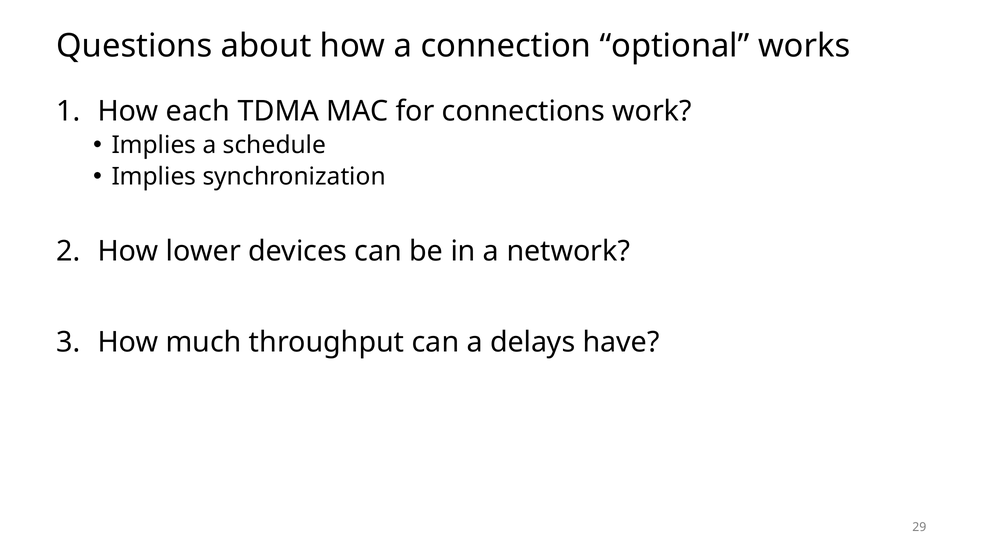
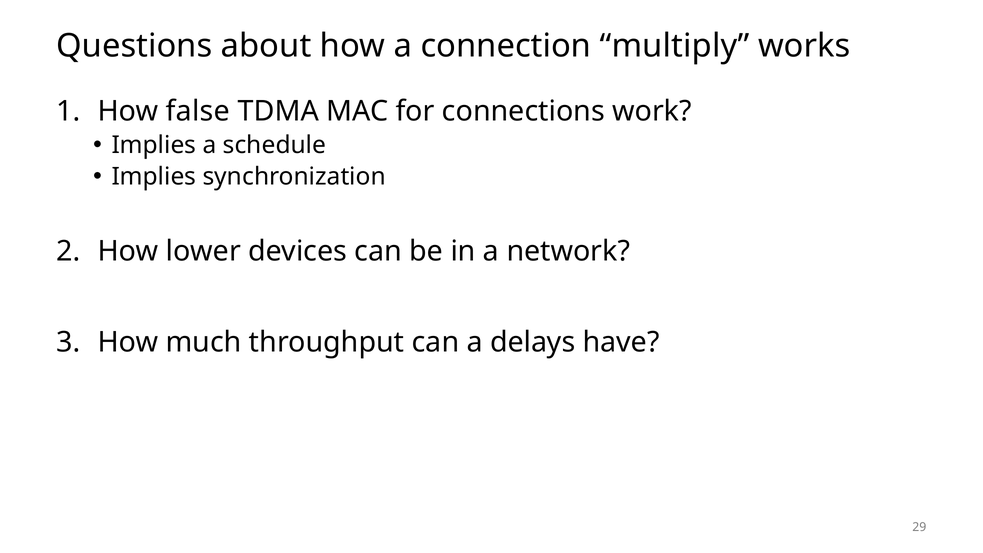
optional: optional -> multiply
each: each -> false
